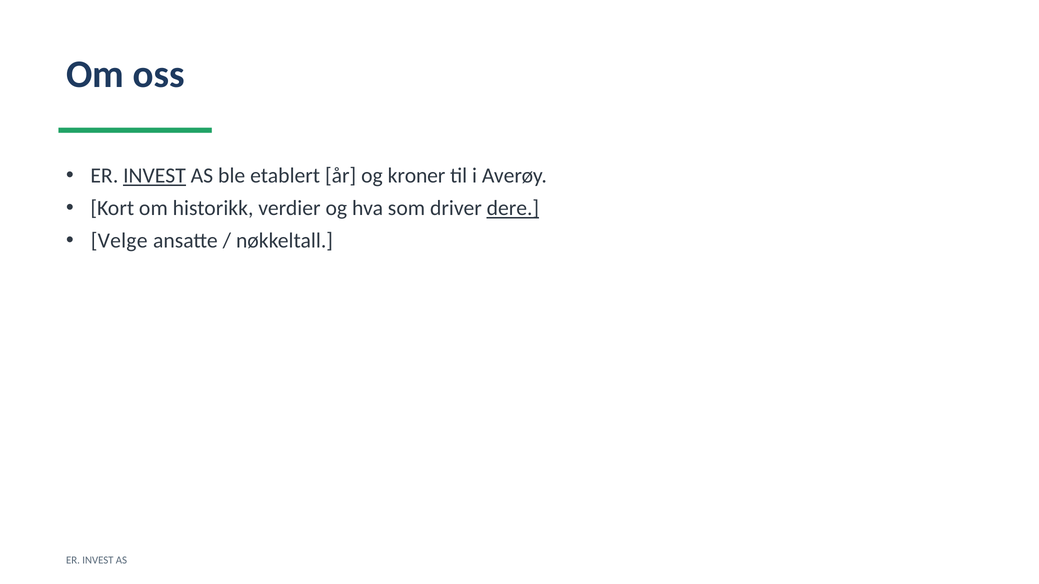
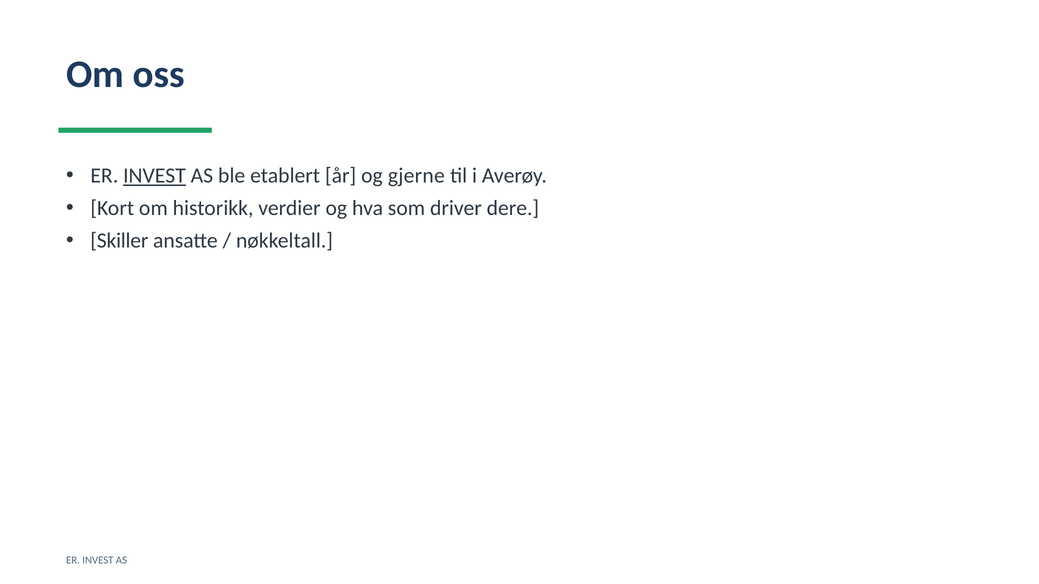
kroner: kroner -> gjerne
dere underline: present -> none
Velge: Velge -> Skiller
